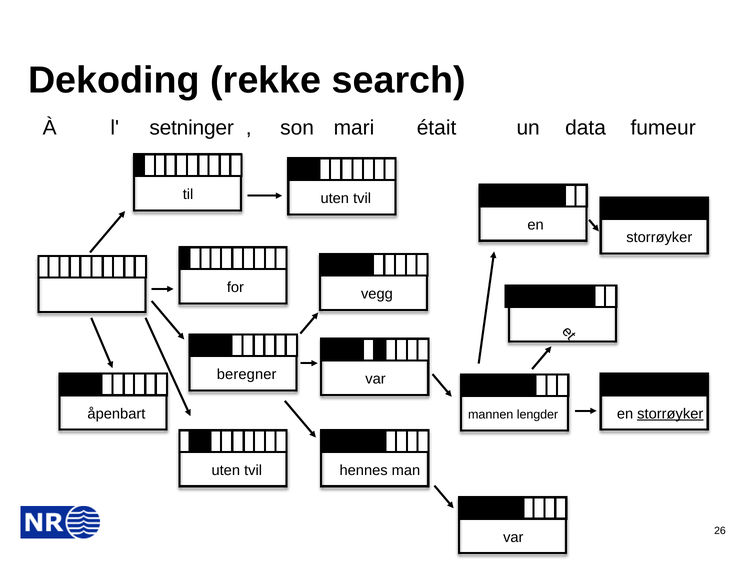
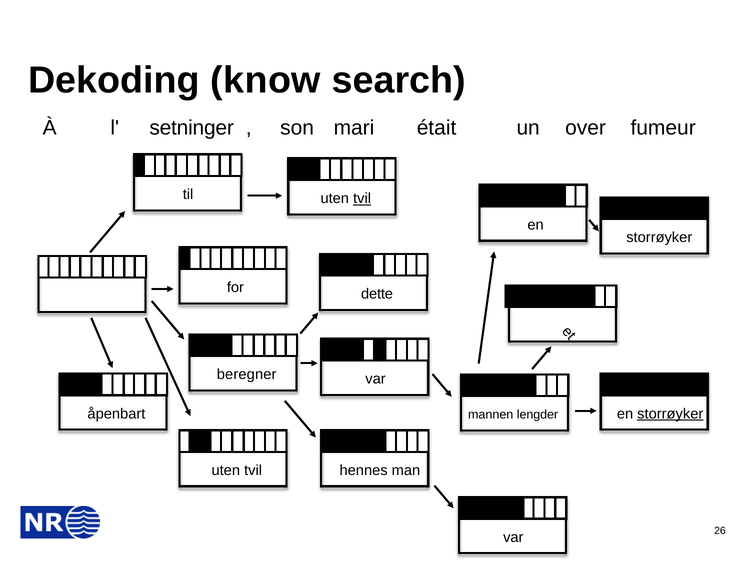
rekke: rekke -> know
data: data -> over
tvil at (362, 199) underline: none -> present
vegg: vegg -> dette
